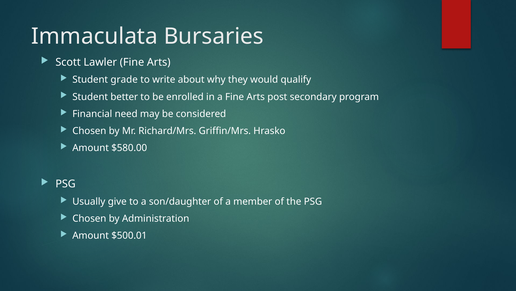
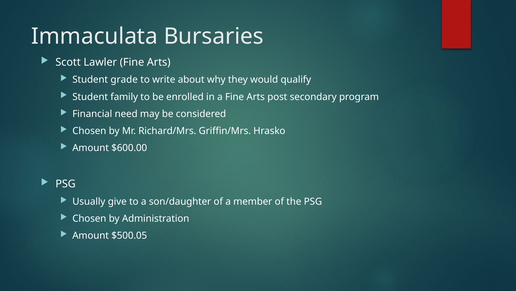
better: better -> family
$580.00: $580.00 -> $600.00
$500.01: $500.01 -> $500.05
